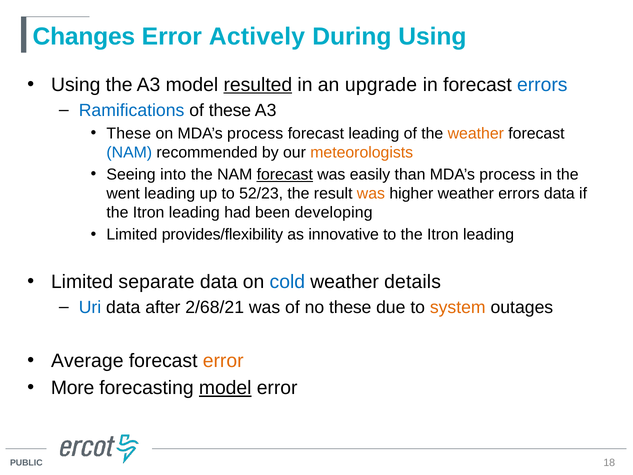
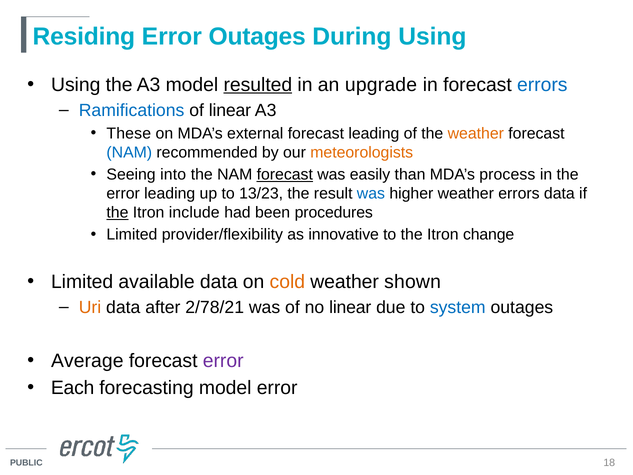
Changes: Changes -> Residing
Error Actively: Actively -> Outages
of these: these -> linear
on MDA’s process: process -> external
went at (123, 193): went -> error
52/23: 52/23 -> 13/23
was at (371, 193) colour: orange -> blue
the at (117, 212) underline: none -> present
leading at (194, 212): leading -> include
developing: developing -> procedures
provides/flexibility: provides/flexibility -> provider/flexibility
to the Itron leading: leading -> change
separate: separate -> available
cold colour: blue -> orange
details: details -> shown
Uri colour: blue -> orange
2/68/21: 2/68/21 -> 2/78/21
no these: these -> linear
system colour: orange -> blue
error at (223, 361) colour: orange -> purple
More: More -> Each
model at (225, 388) underline: present -> none
